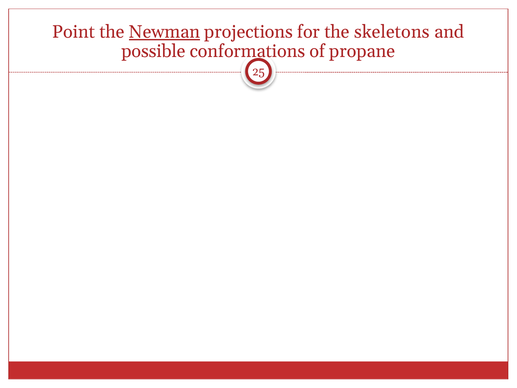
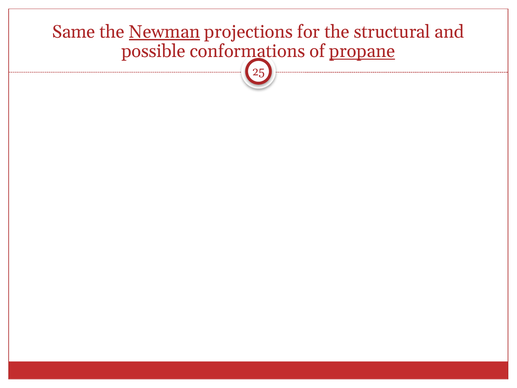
Point: Point -> Same
skeletons: skeletons -> structural
propane underline: none -> present
